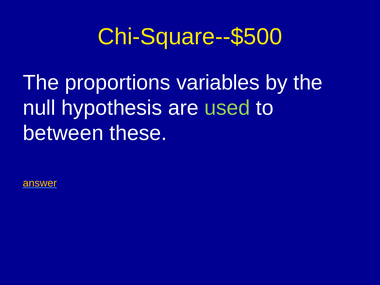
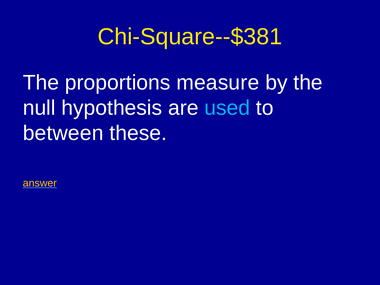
Chi-Square--$500: Chi-Square--$500 -> Chi-Square--$381
variables: variables -> measure
used colour: light green -> light blue
